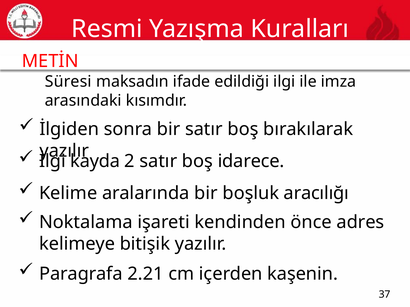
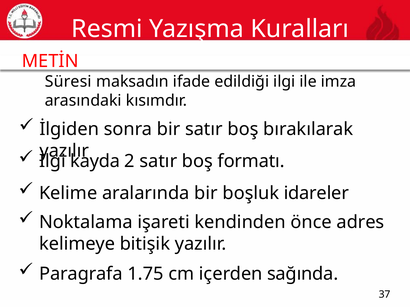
idarece: idarece -> formatı
aracılığı: aracılığı -> idareler
2.21: 2.21 -> 1.75
kaşenin: kaşenin -> sağında
